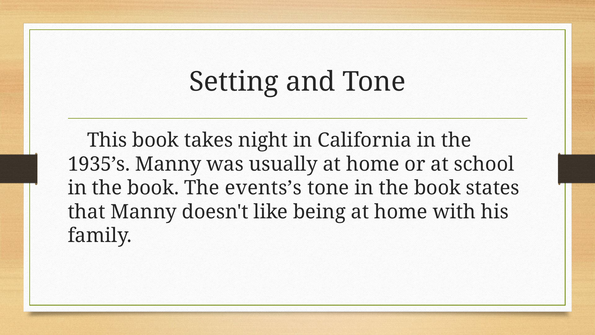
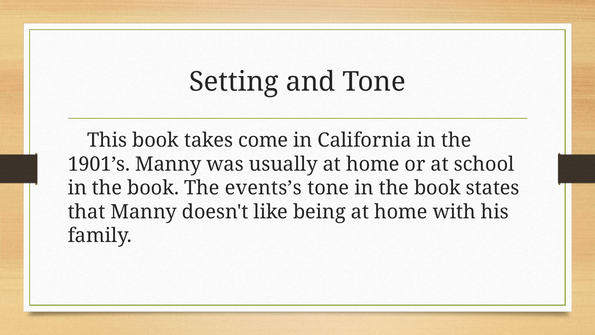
night: night -> come
1935’s: 1935’s -> 1901’s
